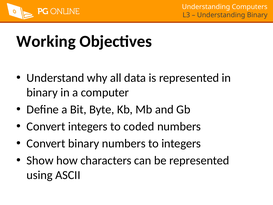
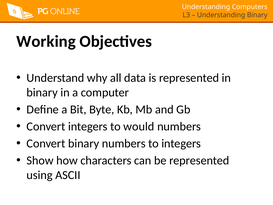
coded: coded -> would
